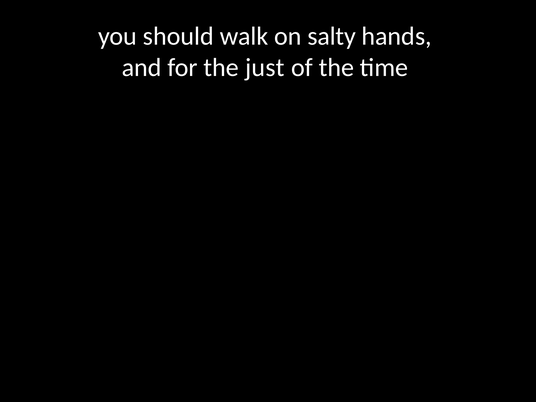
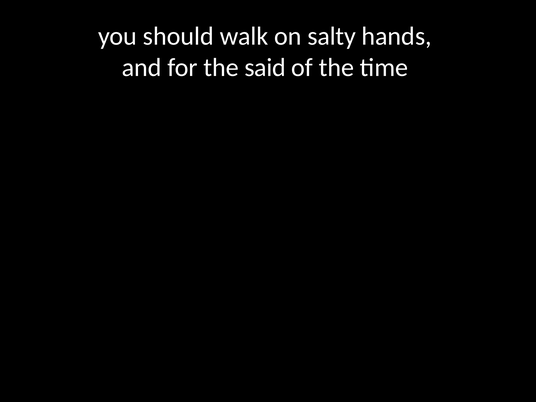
just: just -> said
